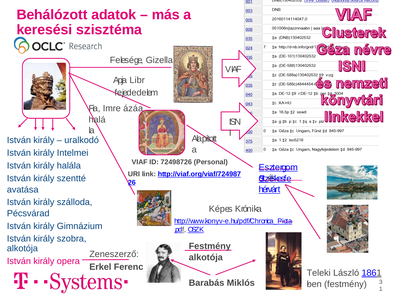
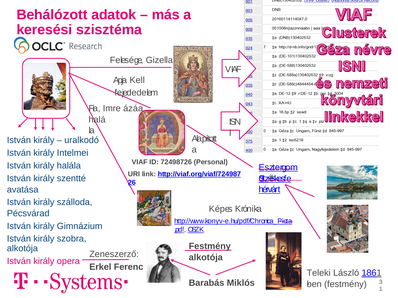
Libr: Libr -> Kell
